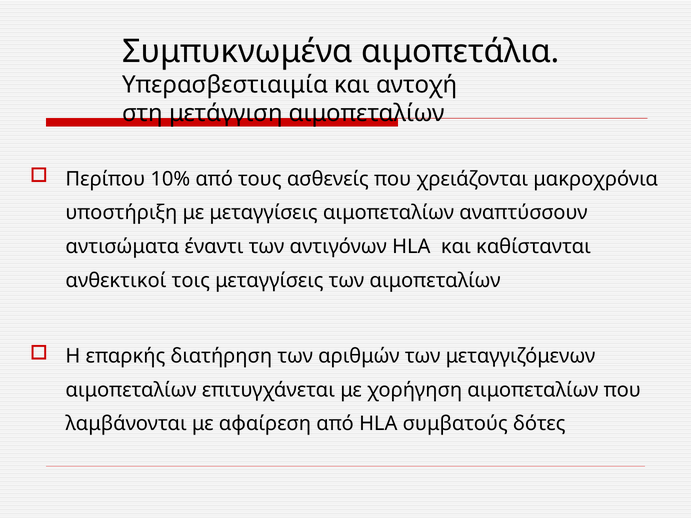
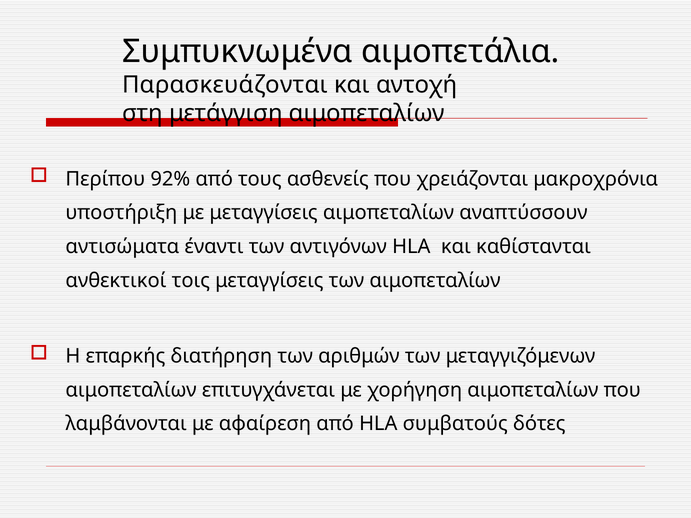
Υπερασβεστιαιμία: Υπερασβεστιαιμία -> Παρασκευάζονται
10%: 10% -> 92%
